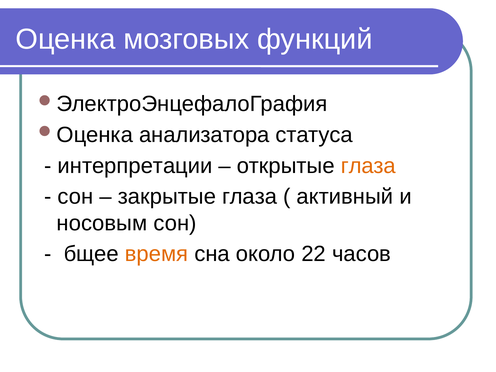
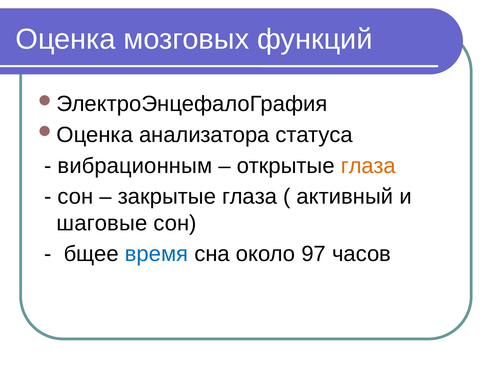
интерпретации: интерпретации -> вибрационным
носовым: носовым -> шаговые
время colour: orange -> blue
22: 22 -> 97
